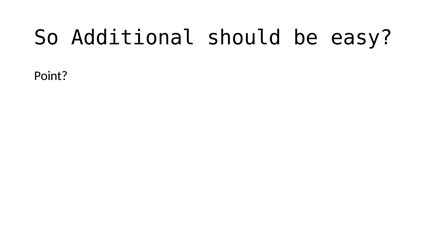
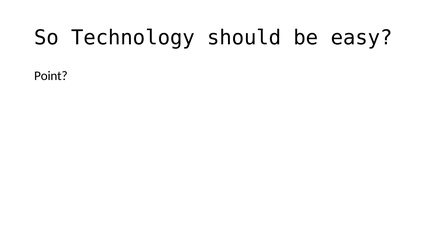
Additional: Additional -> Technology
